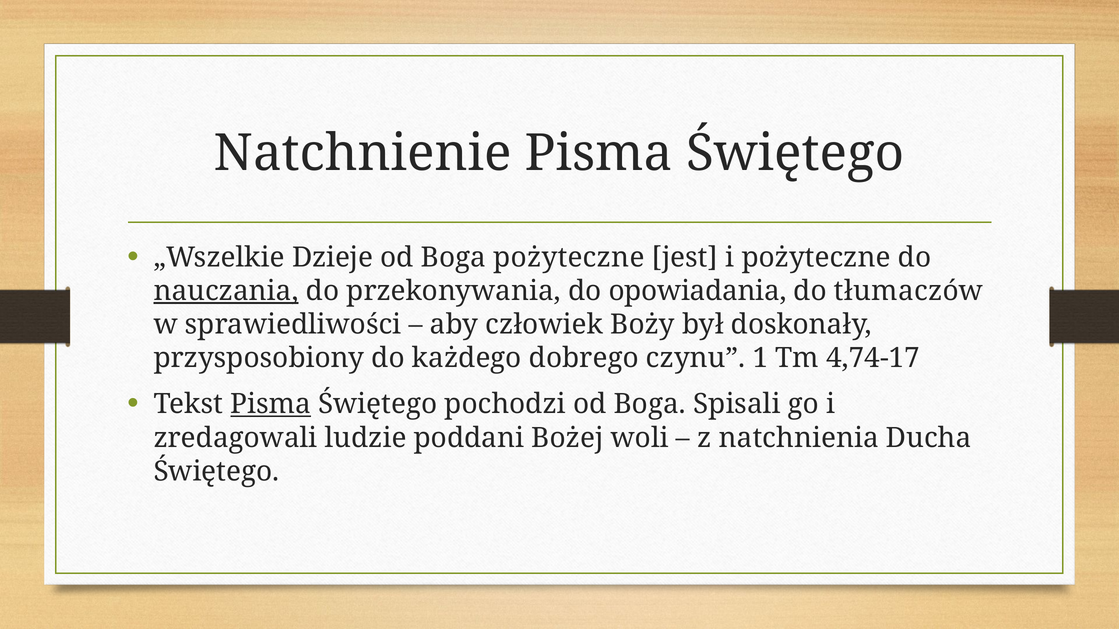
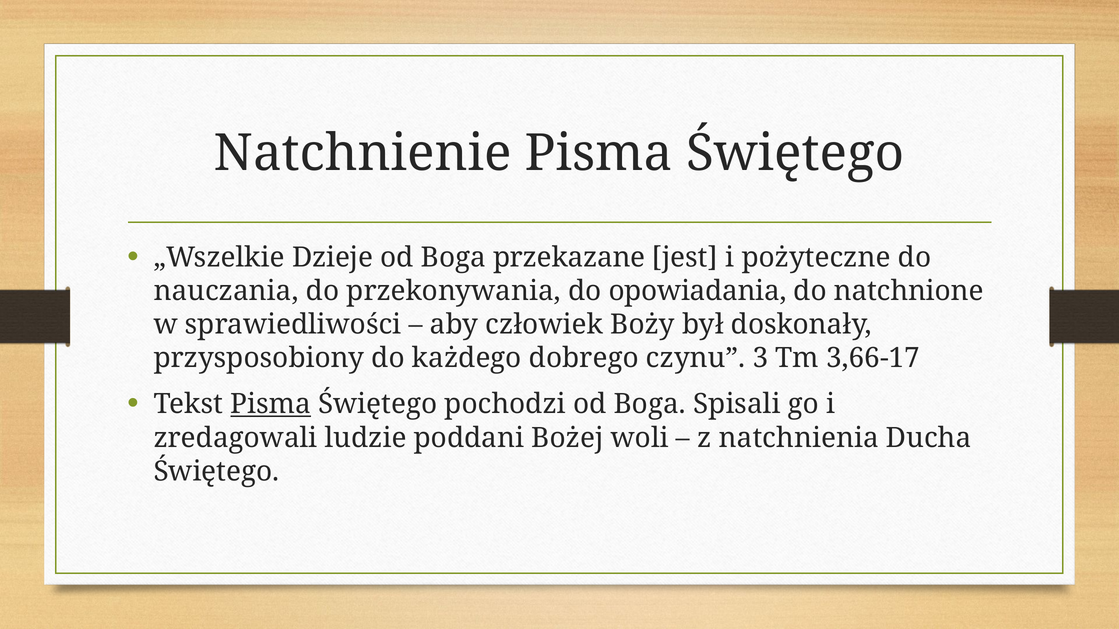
Boga pożyteczne: pożyteczne -> przekazane
nauczania underline: present -> none
tłumaczów: tłumaczów -> natchnione
1: 1 -> 3
4,74-17: 4,74-17 -> 3,66-17
